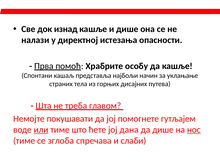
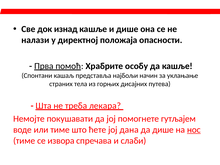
истезања: истезања -> положаја
главом: главом -> лекара
или underline: present -> none
зглоба: зглоба -> извора
